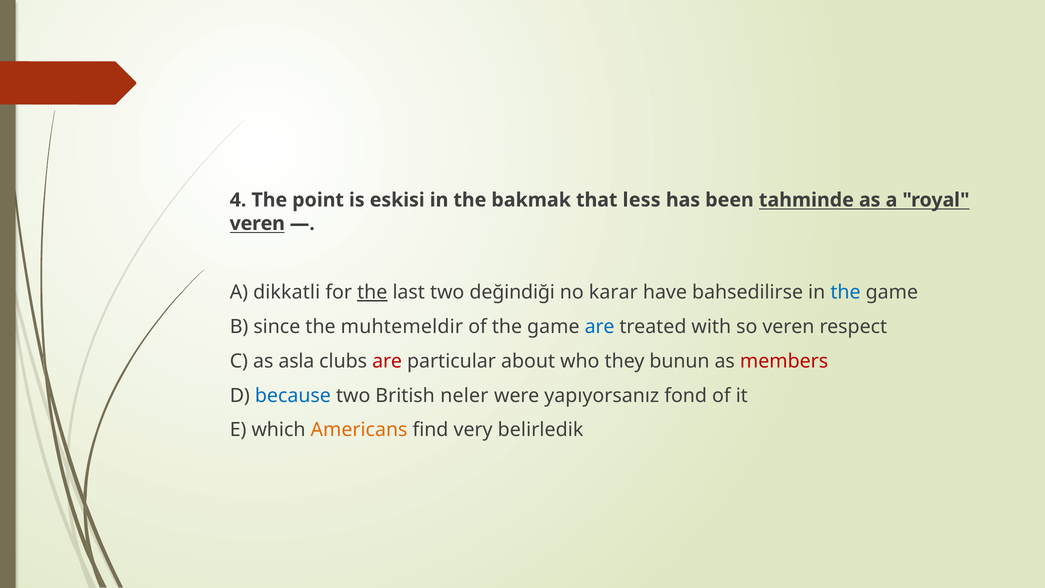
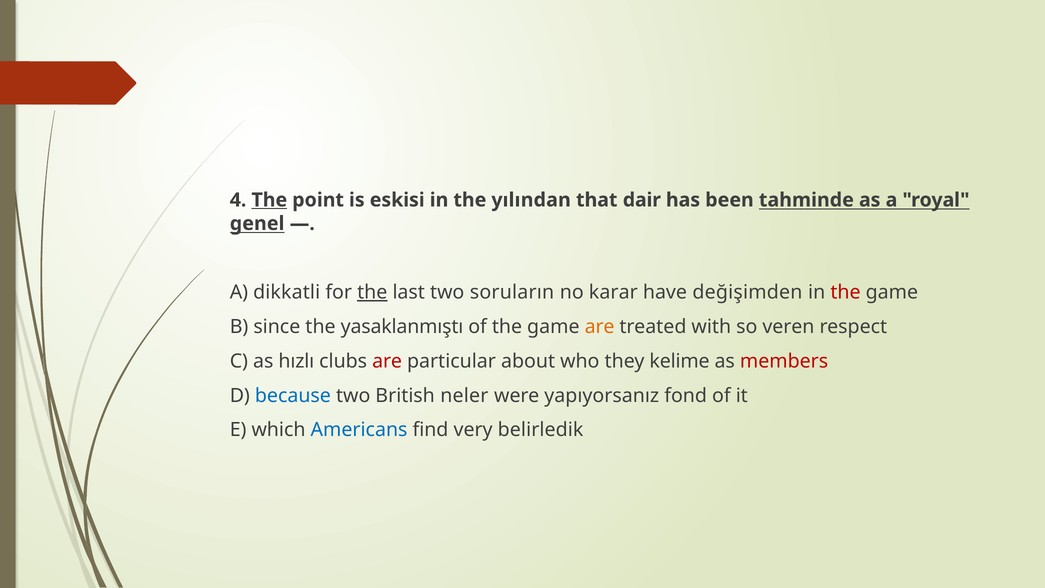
The at (269, 200) underline: none -> present
bakmak: bakmak -> yılından
less: less -> dair
veren at (257, 223): veren -> genel
değindiği: değindiği -> soruların
bahsedilirse: bahsedilirse -> değişimden
the at (845, 292) colour: blue -> red
muhtemeldir: muhtemeldir -> yasaklanmıştı
are at (600, 327) colour: blue -> orange
asla: asla -> hızlı
bunun: bunun -> kelime
Americans colour: orange -> blue
